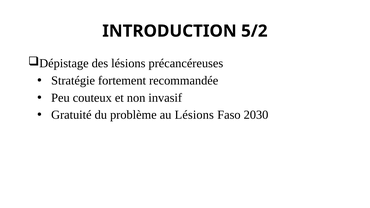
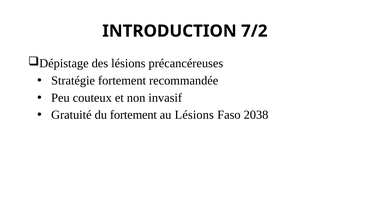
5/2: 5/2 -> 7/2
du problème: problème -> fortement
2030: 2030 -> 2038
